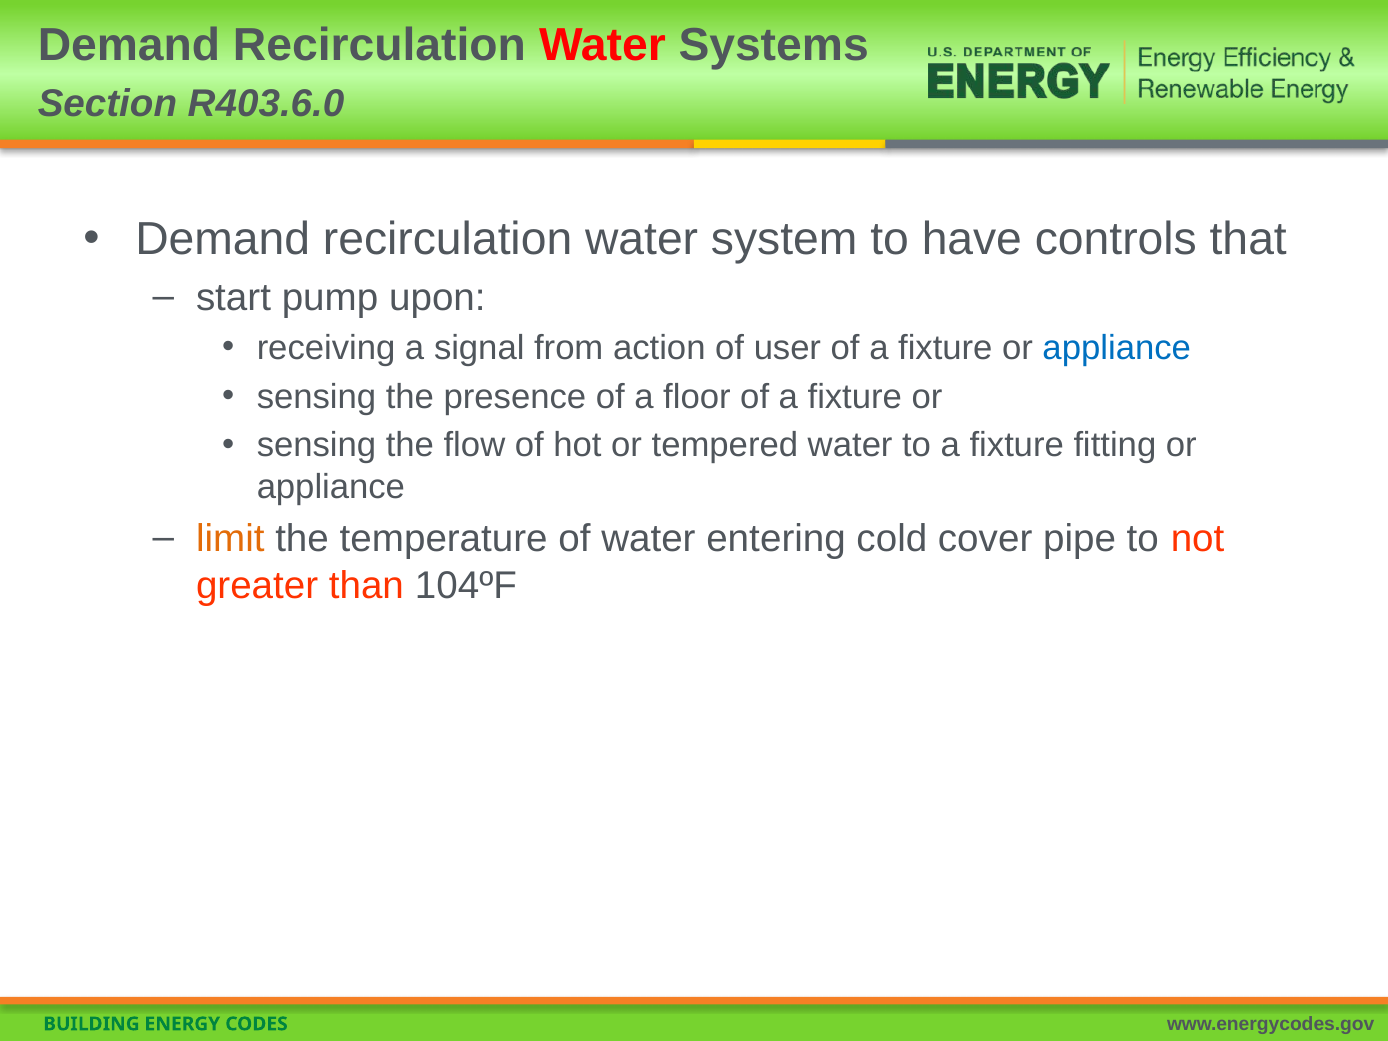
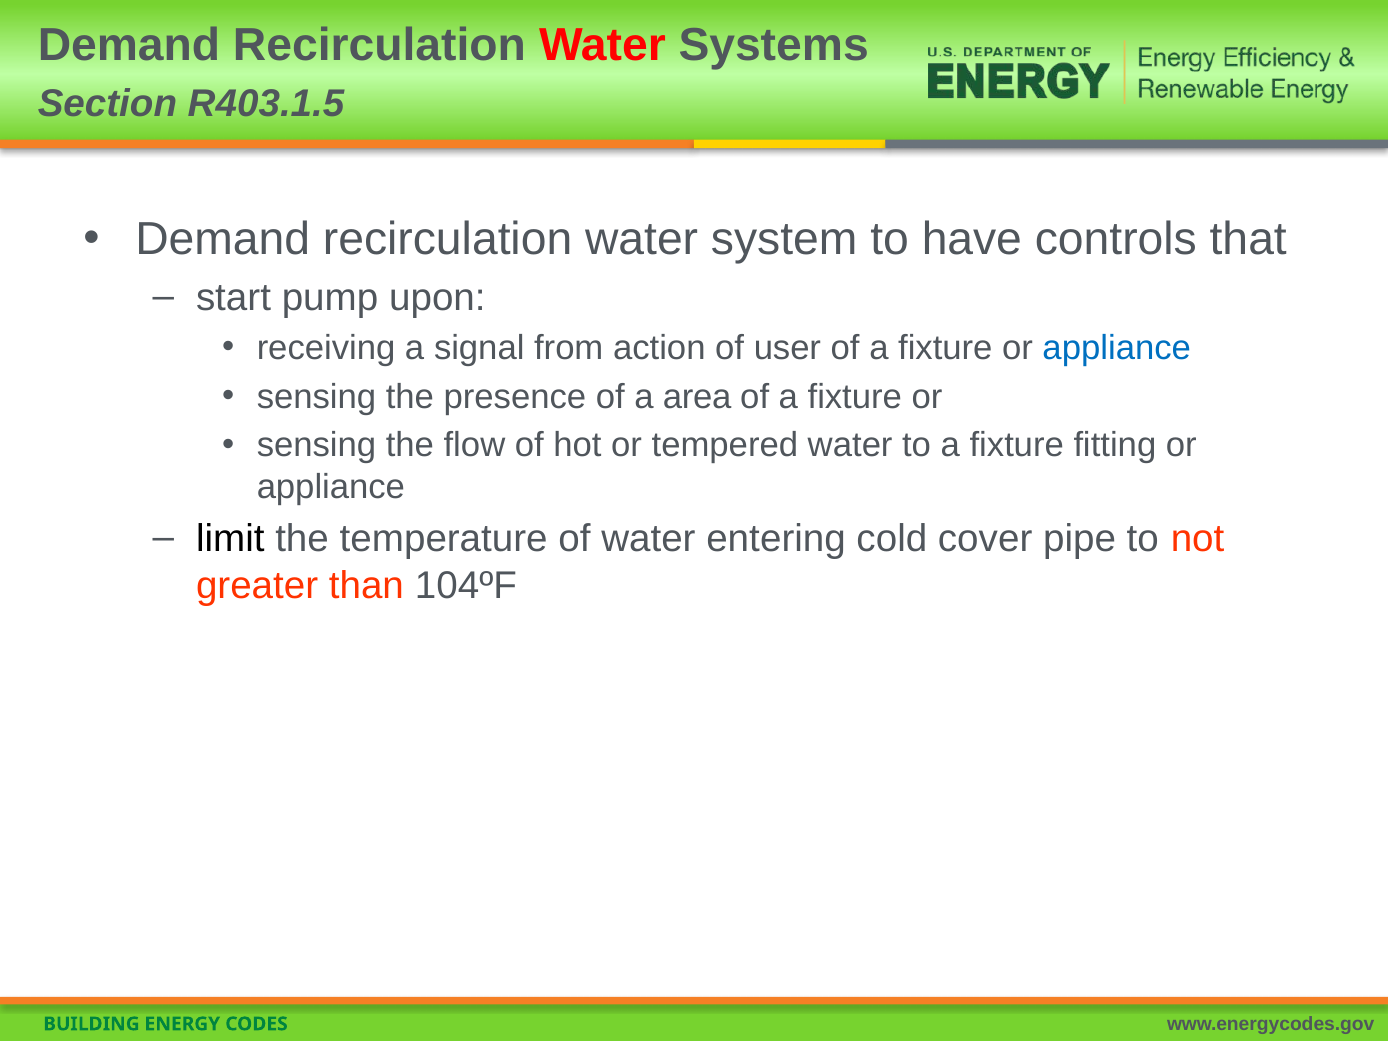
R403.6.0: R403.6.0 -> R403.1.5
floor: floor -> area
limit colour: orange -> black
